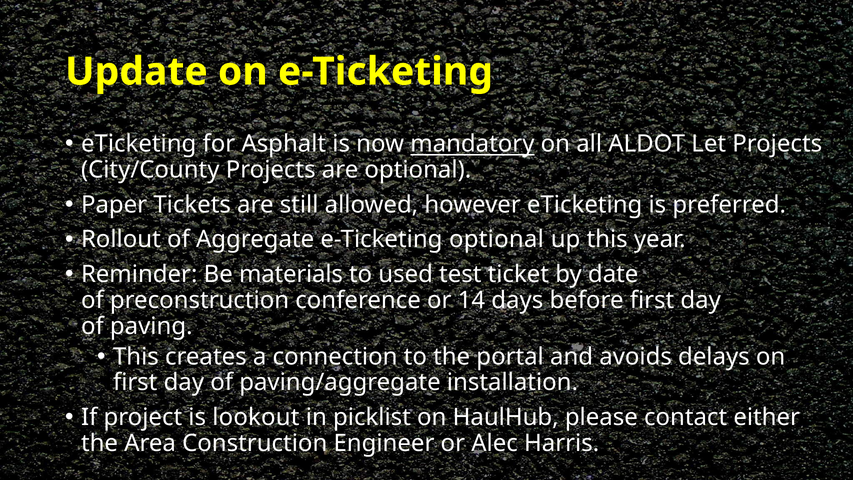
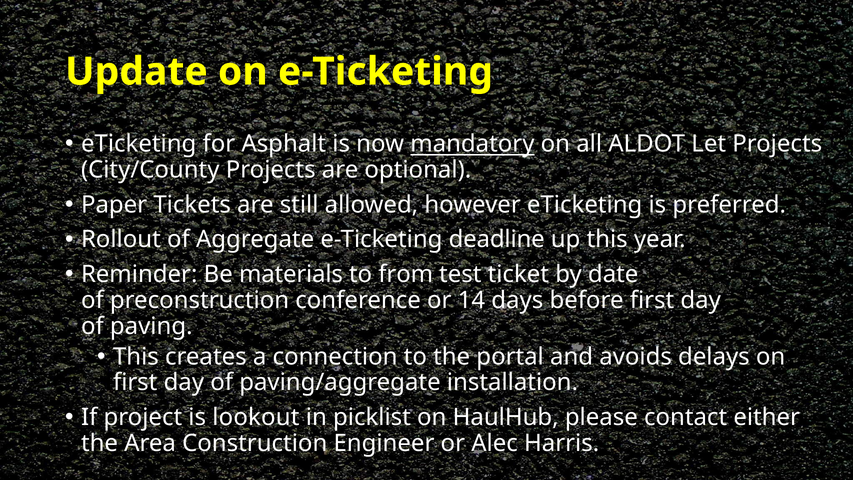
e-Ticketing optional: optional -> deadline
used: used -> from
